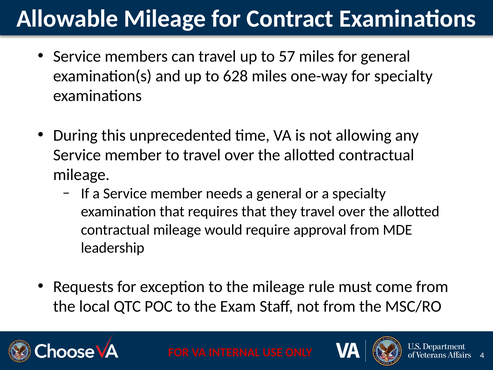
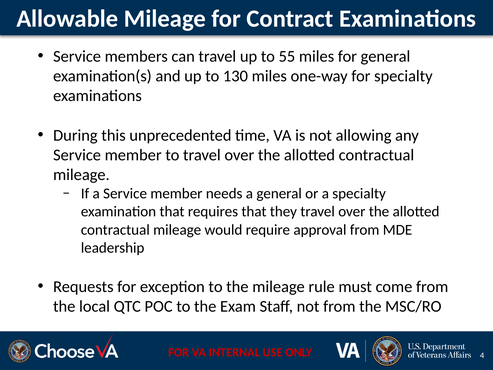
57: 57 -> 55
628: 628 -> 130
